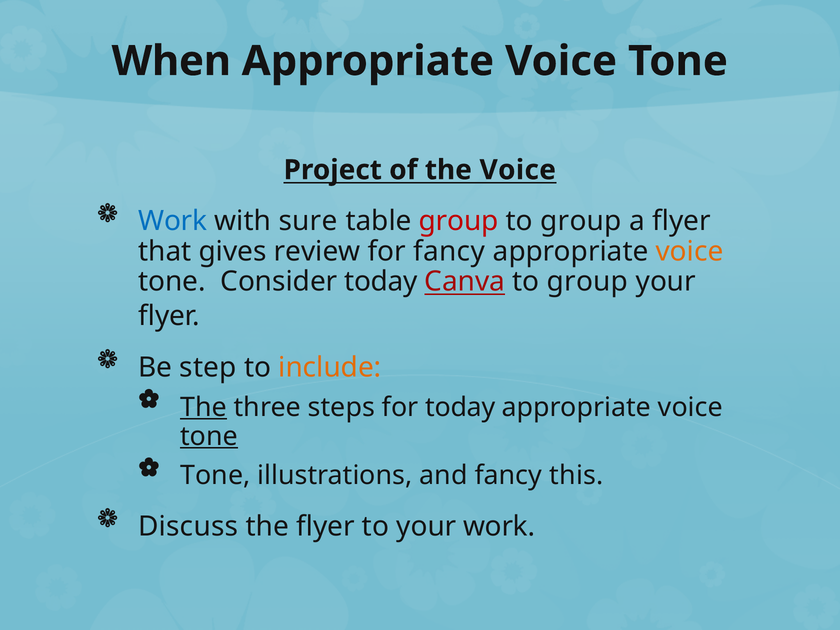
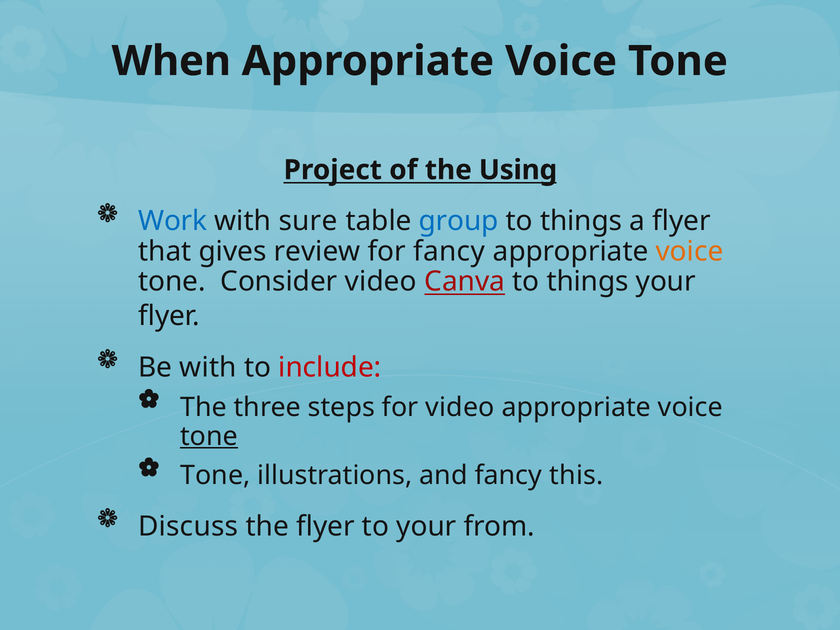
the Voice: Voice -> Using
group at (459, 221) colour: red -> blue
group at (581, 221): group -> things
Consider today: today -> video
Canva to group: group -> things
Be step: step -> with
include colour: orange -> red
The at (204, 407) underline: present -> none
for today: today -> video
your work: work -> from
